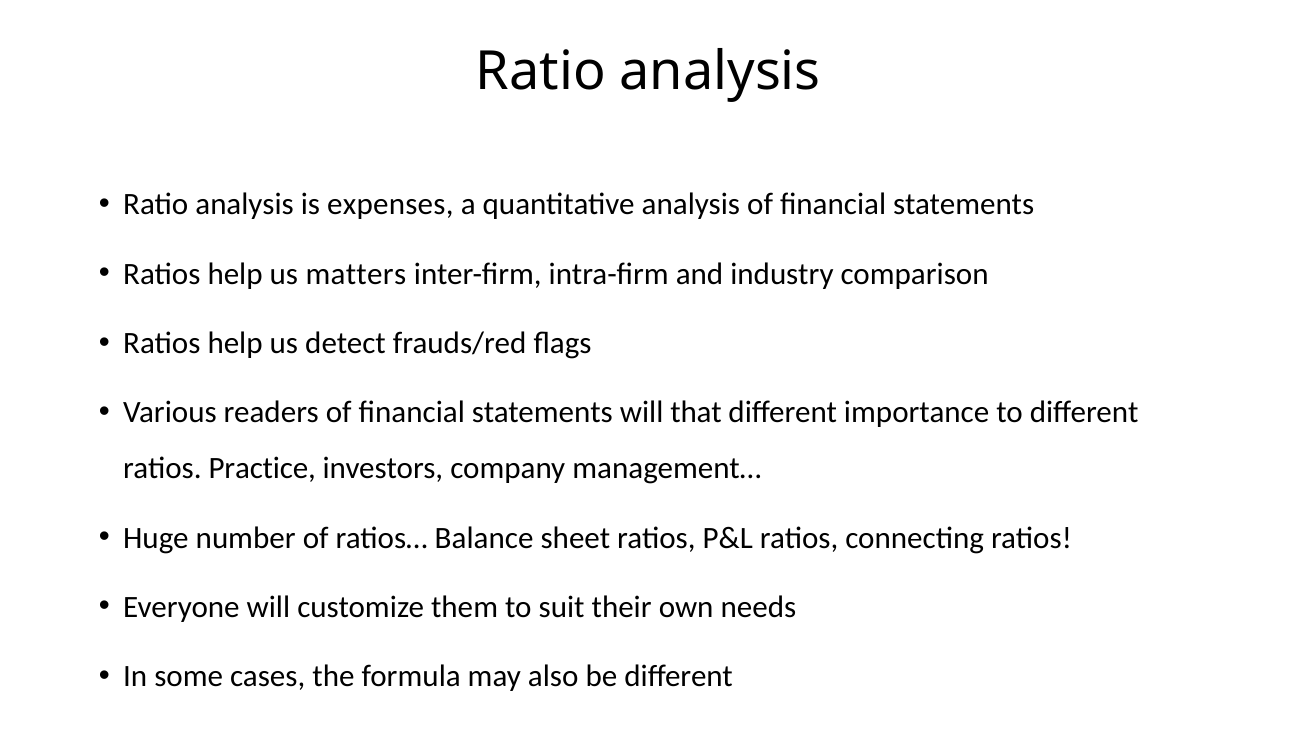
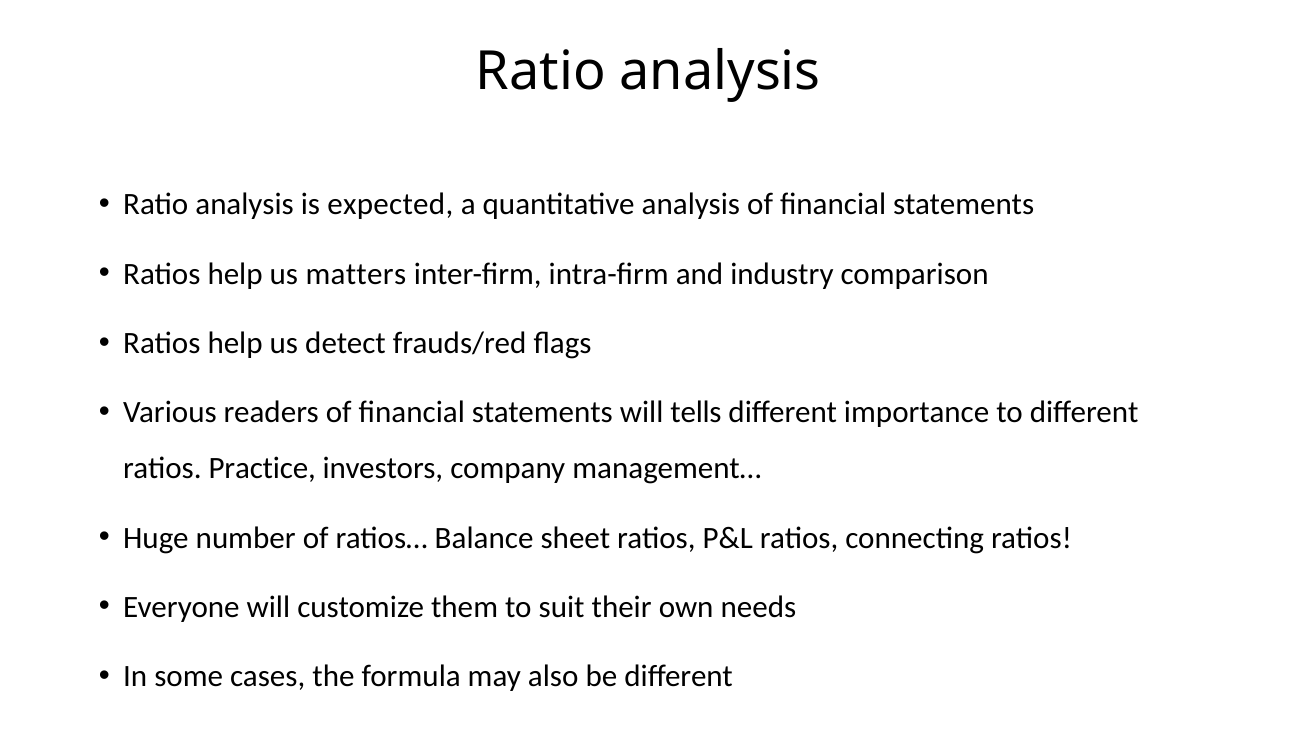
expenses: expenses -> expected
that: that -> tells
